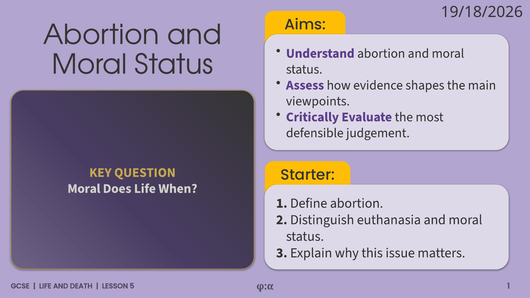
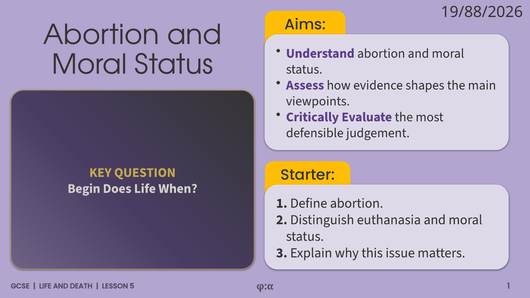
19/18/2026: 19/18/2026 -> 19/88/2026
Moral at (84, 189): Moral -> Begin
